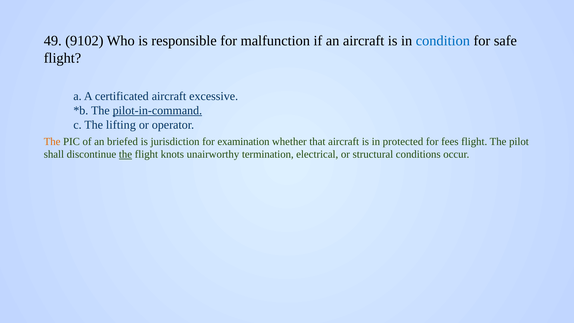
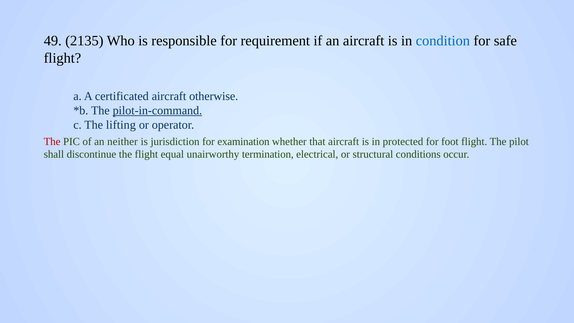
9102: 9102 -> 2135
malfunction: malfunction -> requirement
excessive: excessive -> otherwise
The at (52, 141) colour: orange -> red
briefed: briefed -> neither
fees: fees -> foot
the at (125, 154) underline: present -> none
knots: knots -> equal
